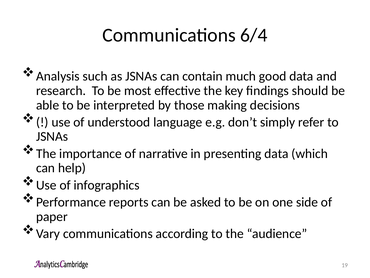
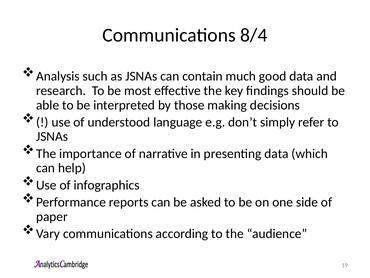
6/4: 6/4 -> 8/4
